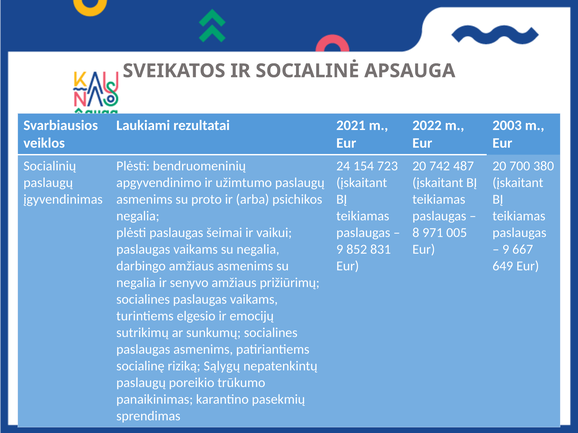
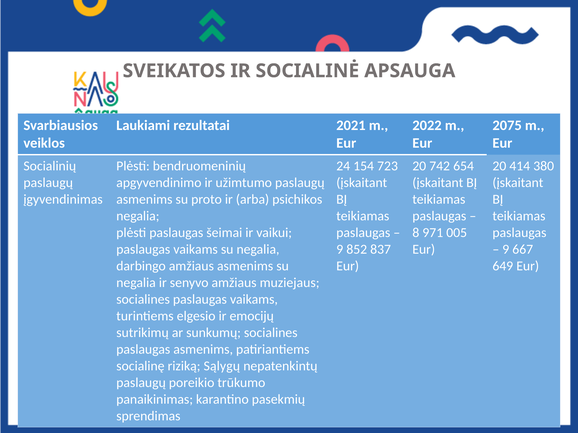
2003: 2003 -> 2075
487: 487 -> 654
700: 700 -> 414
831: 831 -> 837
prižiūrimų: prižiūrimų -> muziejaus
